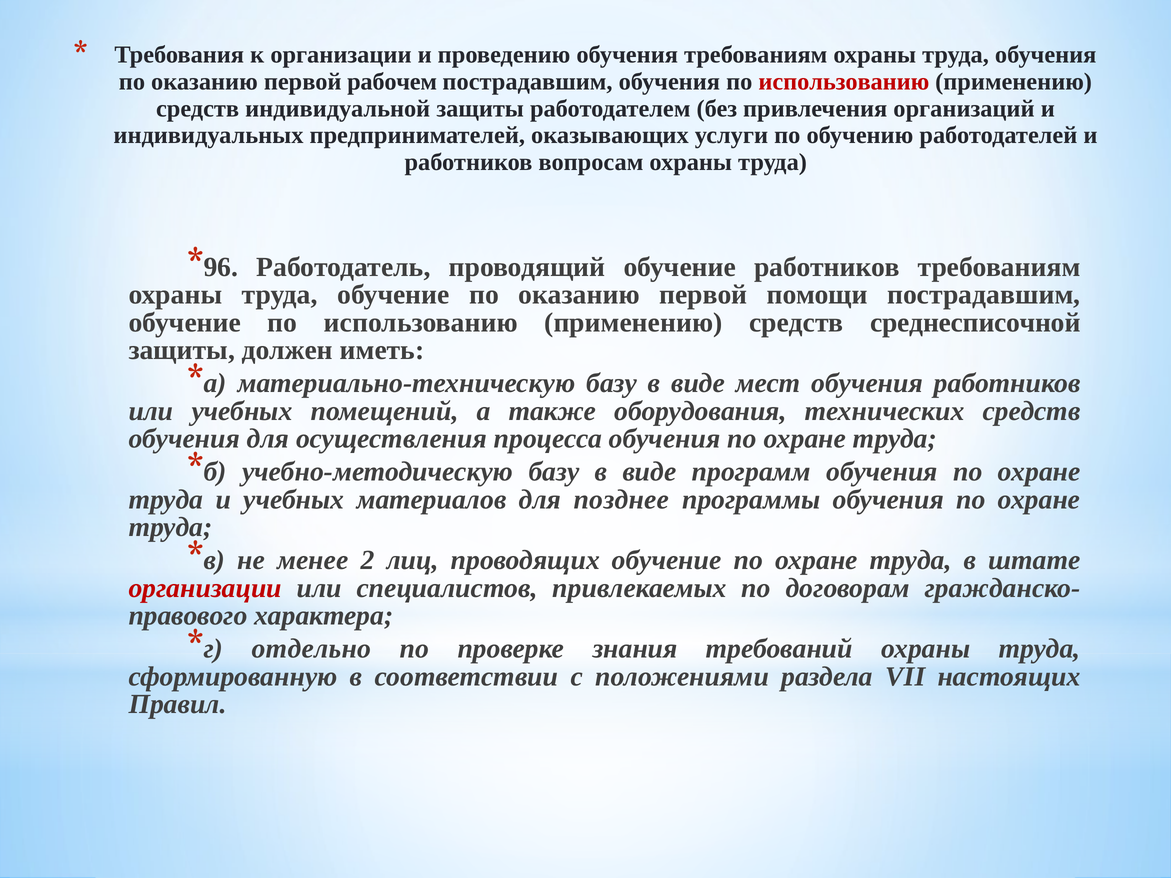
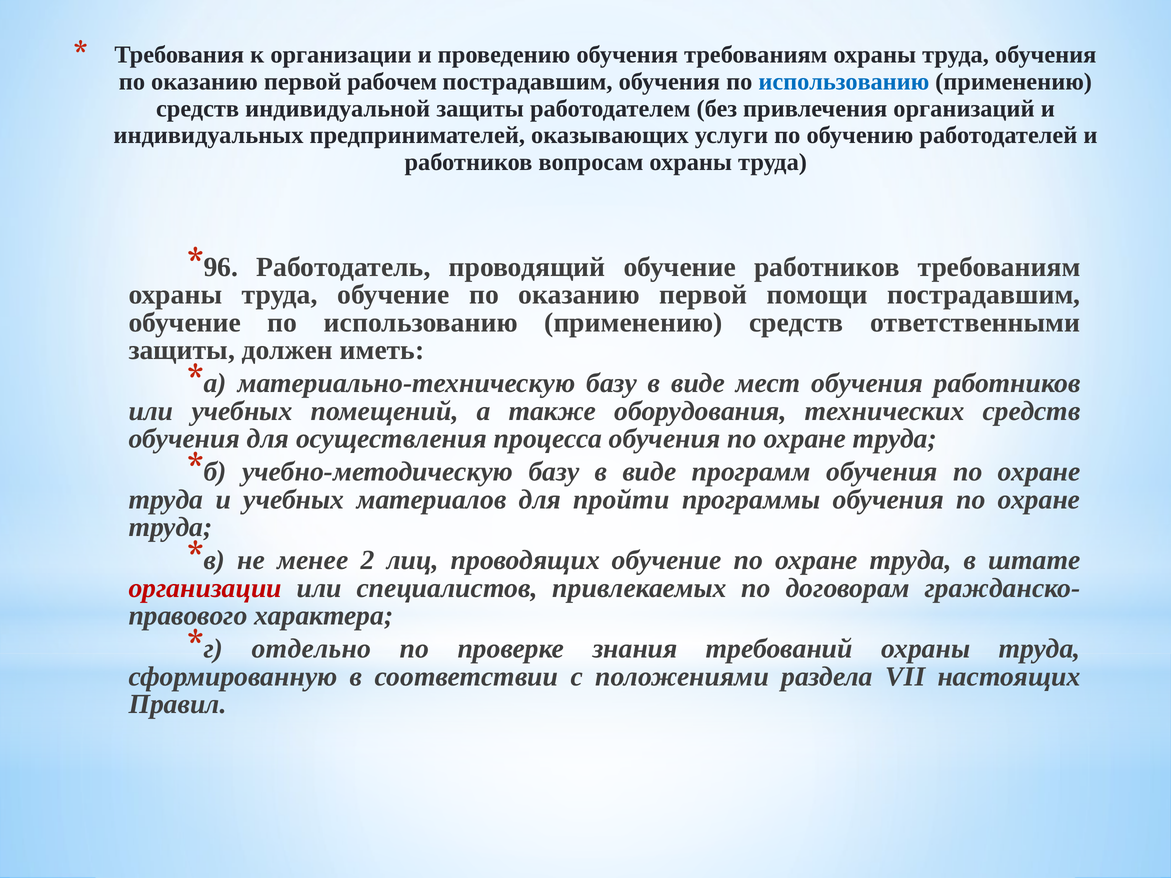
использованию at (844, 82) colour: red -> blue
среднесписочной: среднесписочной -> ответственными
позднее: позднее -> пройти
